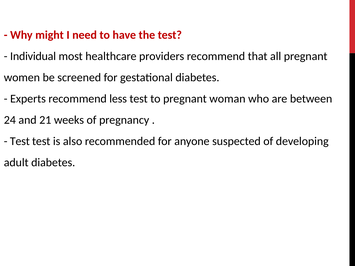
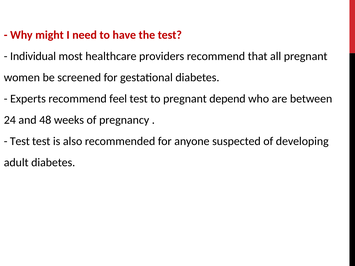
less: less -> feel
woman: woman -> depend
21: 21 -> 48
